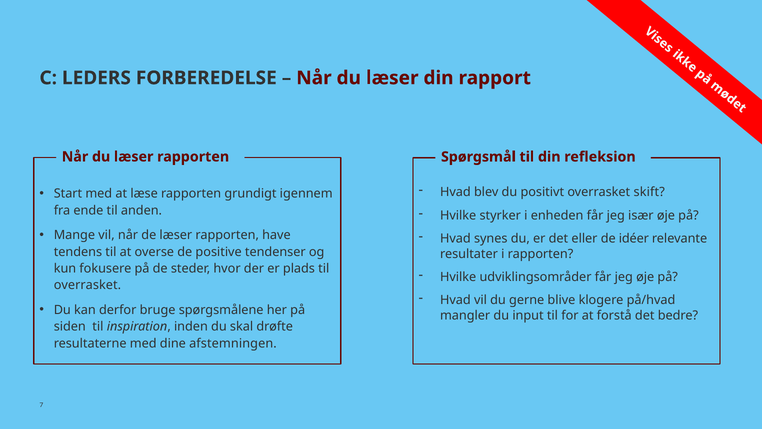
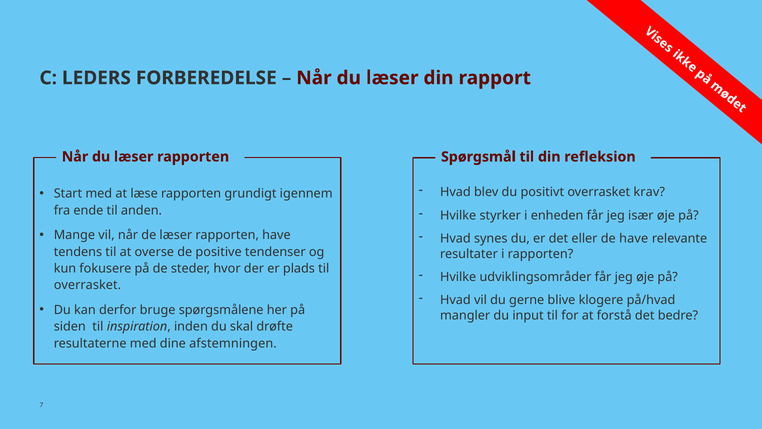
skift: skift -> krav
de idéer: idéer -> have
